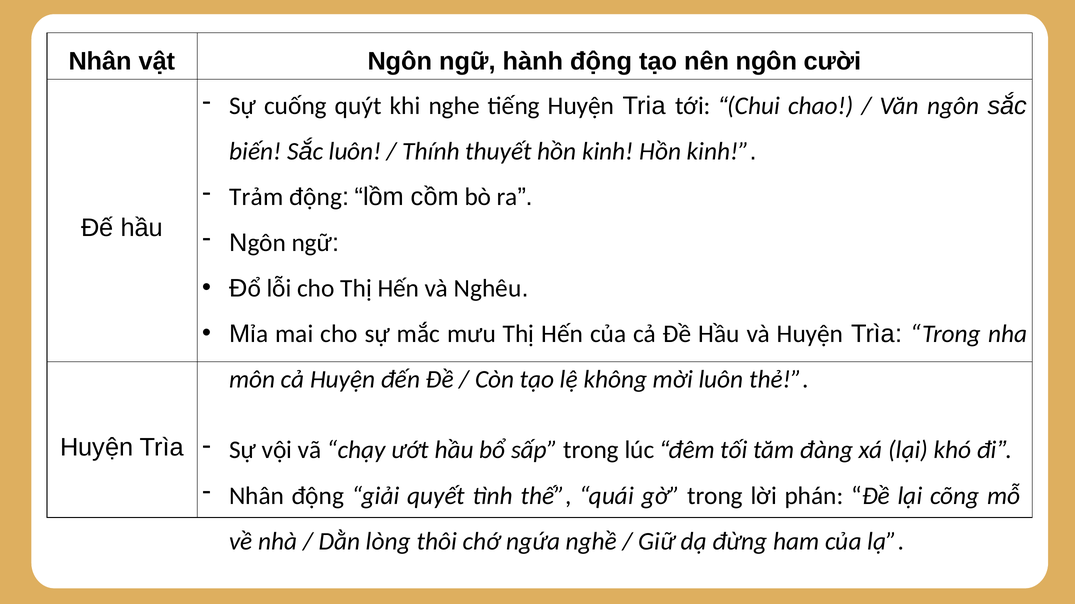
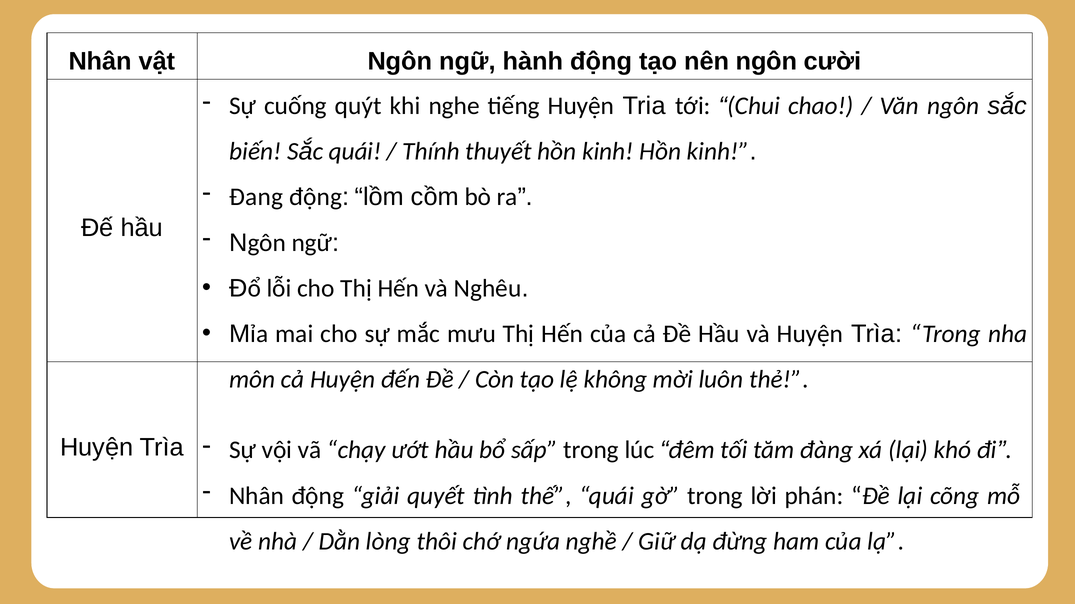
Sắc luôn: luôn -> quái
Trảm: Trảm -> Đang
